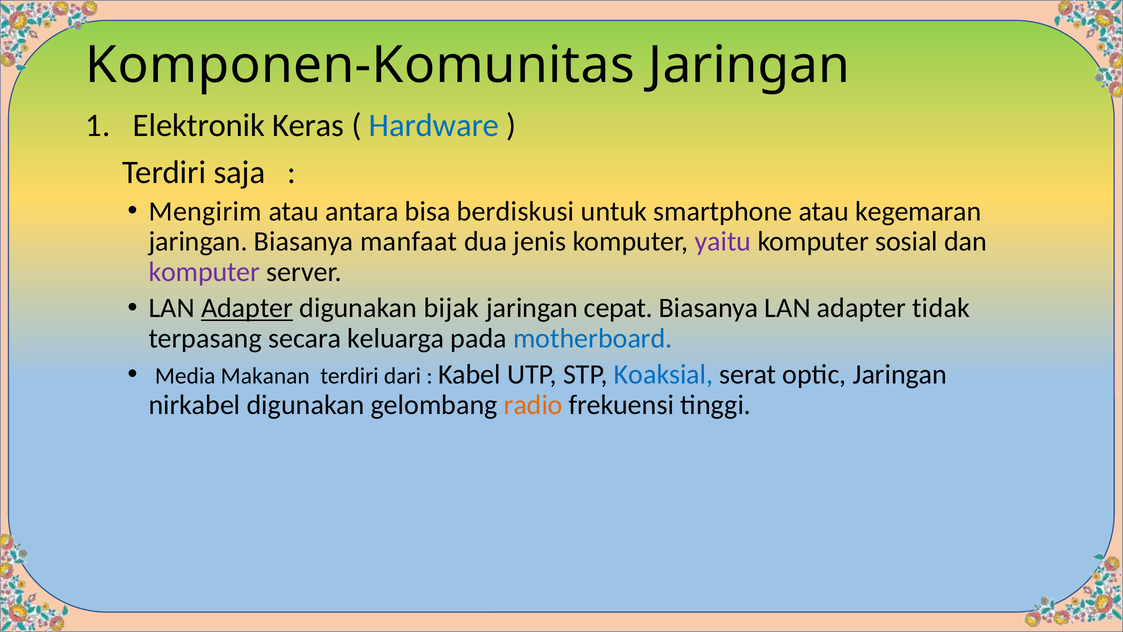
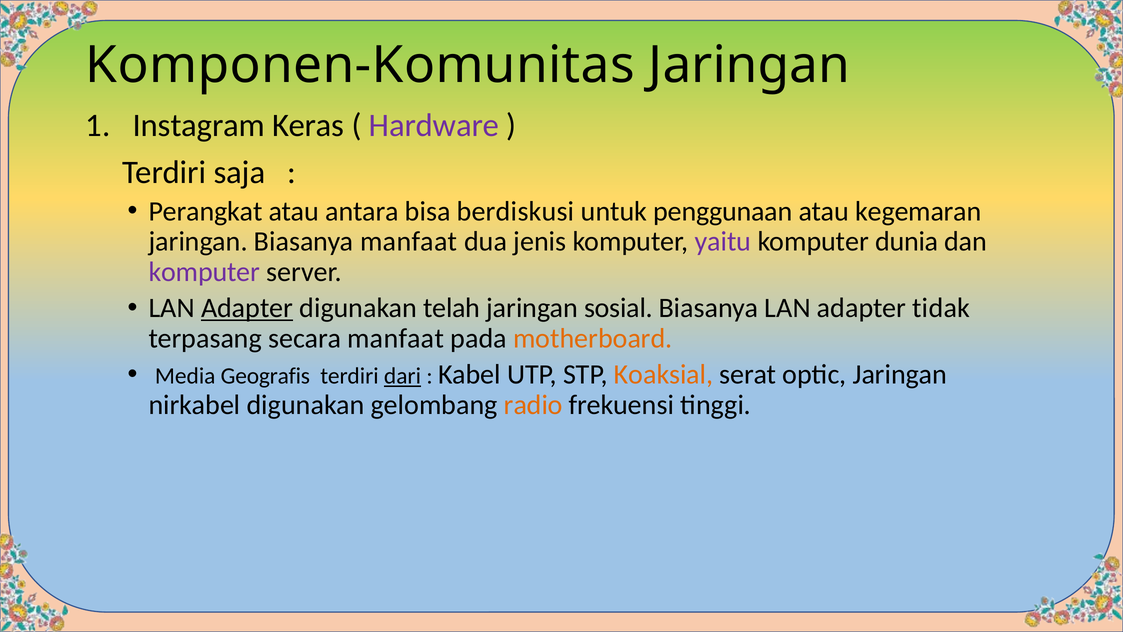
Elektronik: Elektronik -> Instagram
Hardware colour: blue -> purple
Mengirim: Mengirim -> Perangkat
smartphone: smartphone -> penggunaan
sosial: sosial -> dunia
bijak: bijak -> telah
cepat: cepat -> sosial
secara keluarga: keluarga -> manfaat
motherboard colour: blue -> orange
Makanan: Makanan -> Geografis
dari underline: none -> present
Koaksial colour: blue -> orange
